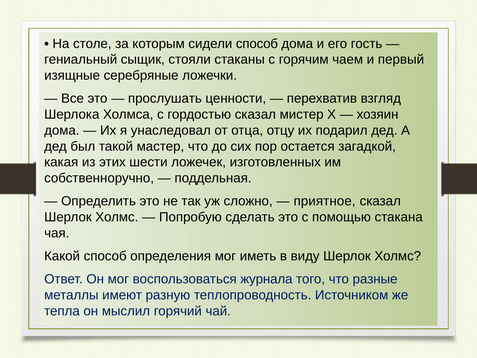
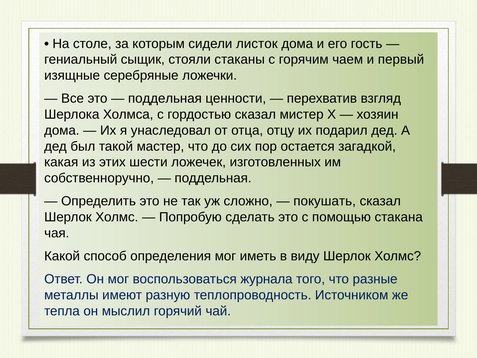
сидели способ: способ -> листок
прослушать at (165, 99): прослушать -> поддельная
приятное: приятное -> покушать
